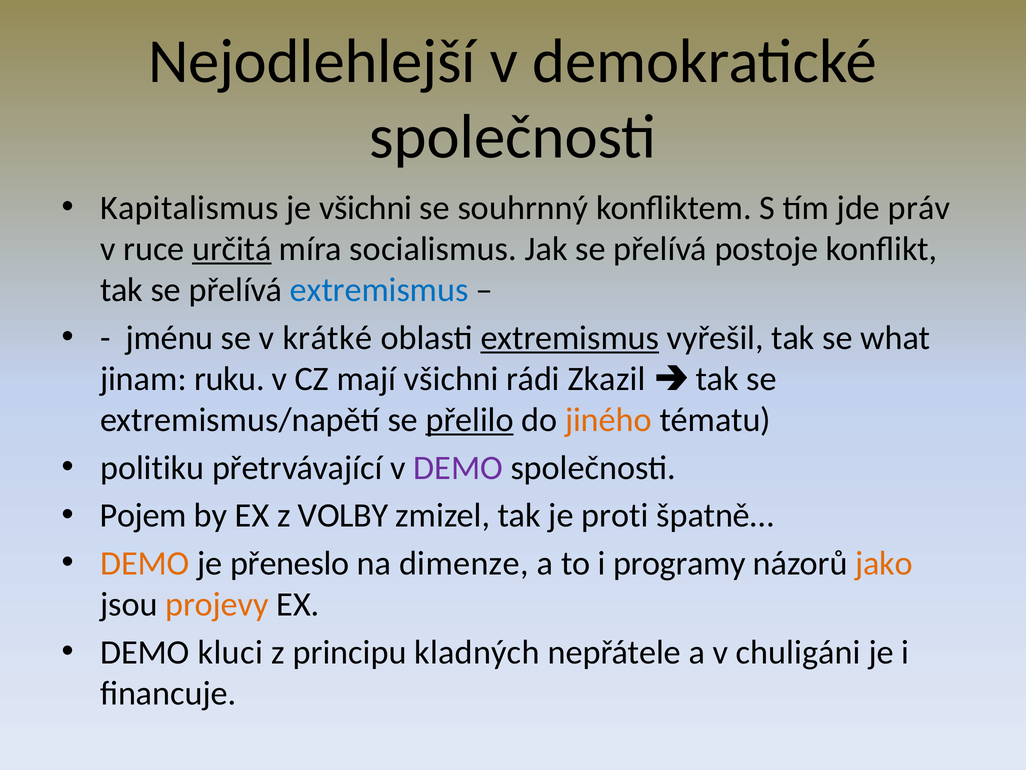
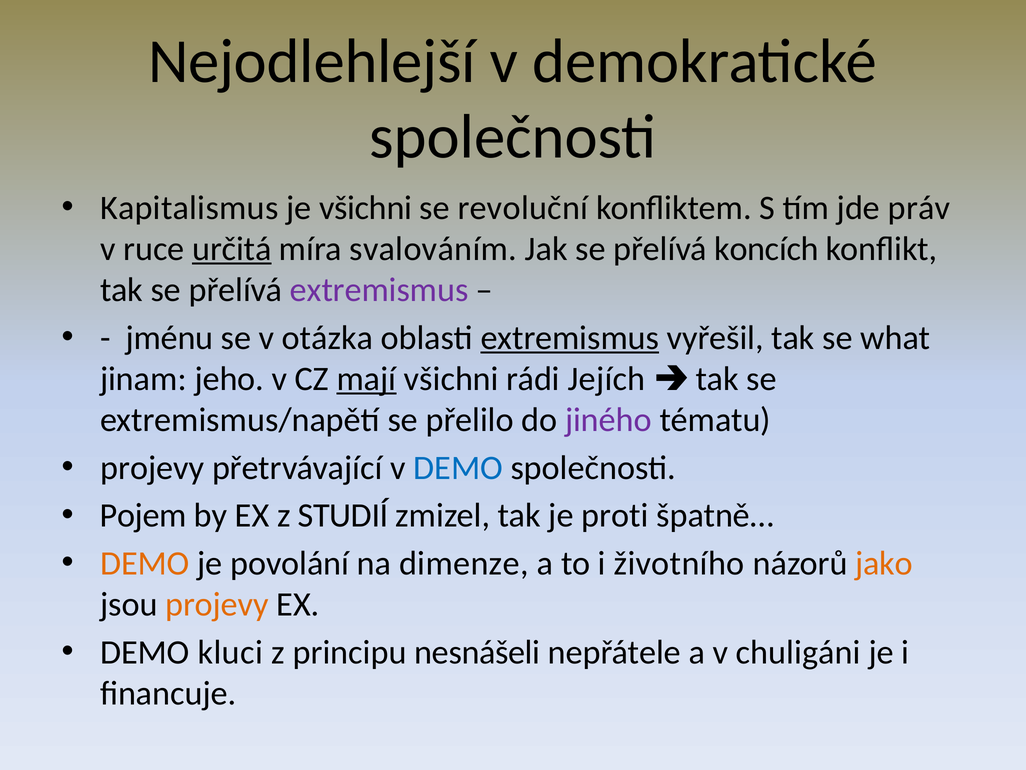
souhrnný: souhrnný -> revoluční
socialismus: socialismus -> svalováním
postoje: postoje -> koncích
extremismus at (379, 290) colour: blue -> purple
krátké: krátké -> otázka
ruku: ruku -> jeho
mají underline: none -> present
Zkazil: Zkazil -> Jejích
přelilo underline: present -> none
jiného colour: orange -> purple
politiku at (152, 467): politiku -> projevy
DEMO at (458, 467) colour: purple -> blue
VOLBY: VOLBY -> STUDIÍ
přeneslo: přeneslo -> povolání
programy: programy -> životního
kladných: kladných -> nesnášeli
